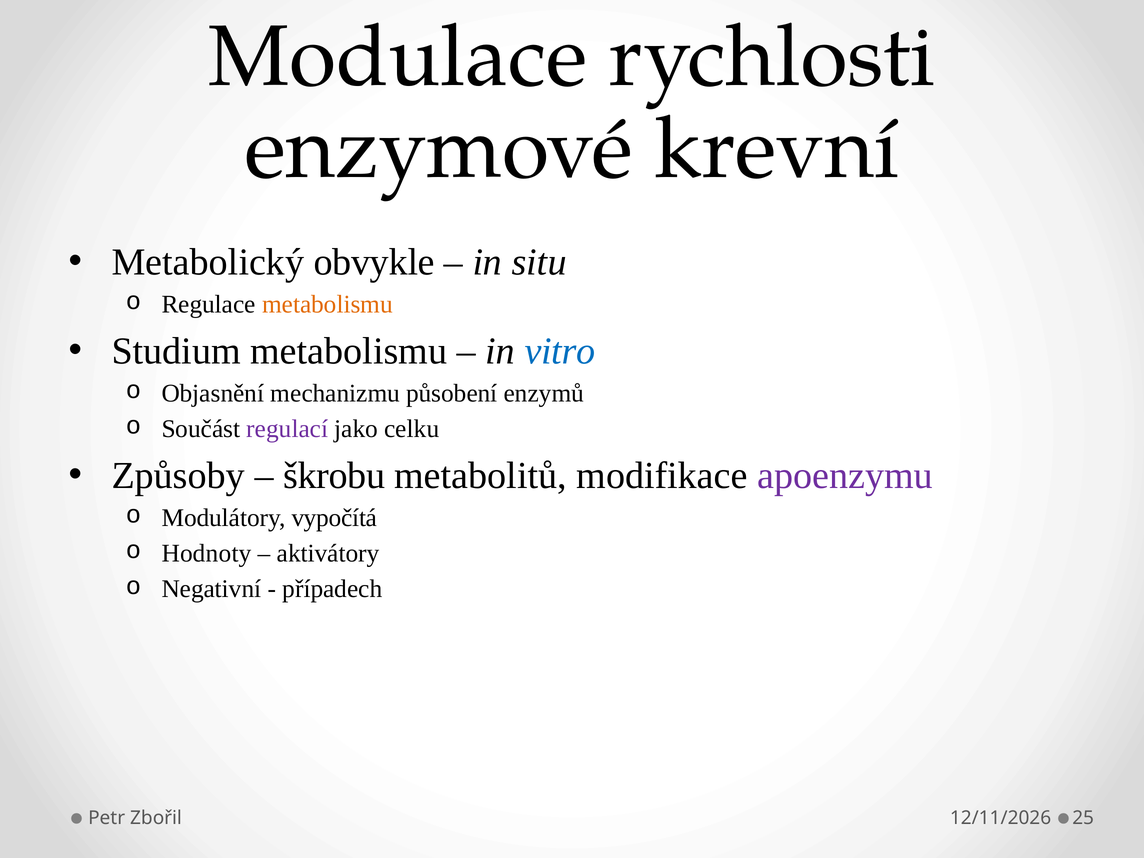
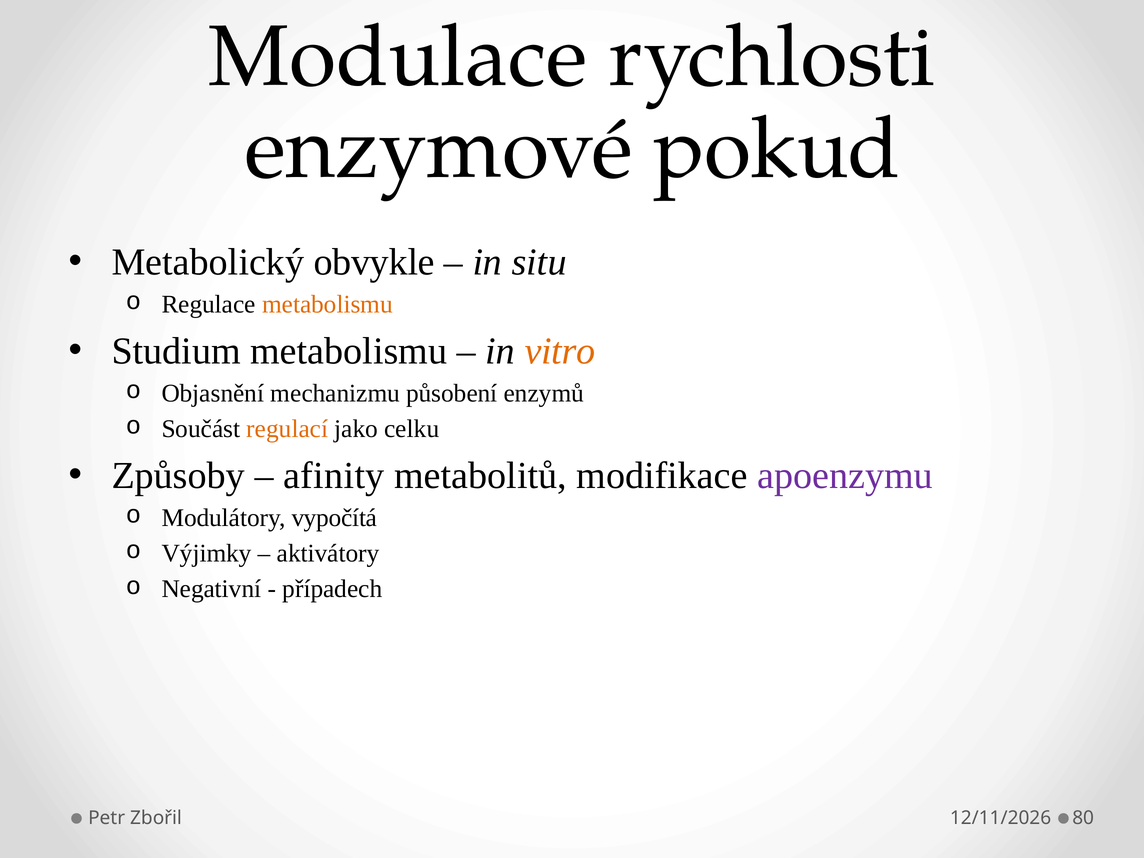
krevní: krevní -> pokud
vitro colour: blue -> orange
regulací colour: purple -> orange
škrobu: škrobu -> afinity
Hodnoty: Hodnoty -> Výjimky
25: 25 -> 80
